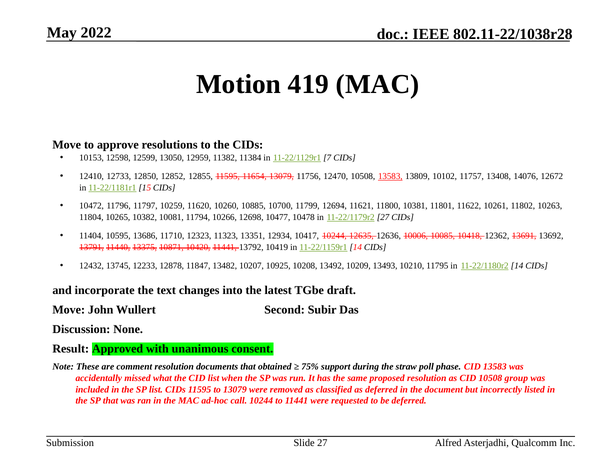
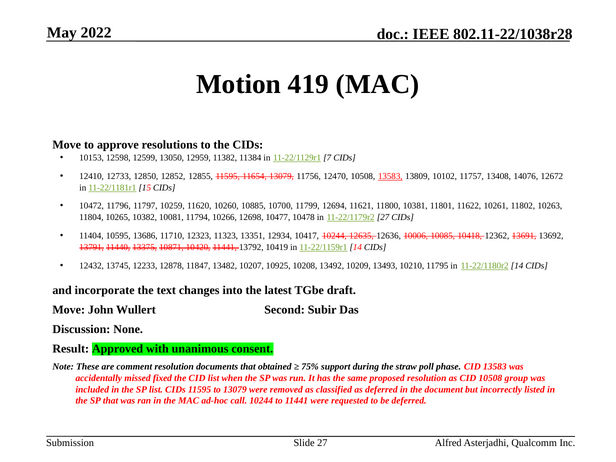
what: what -> fixed
